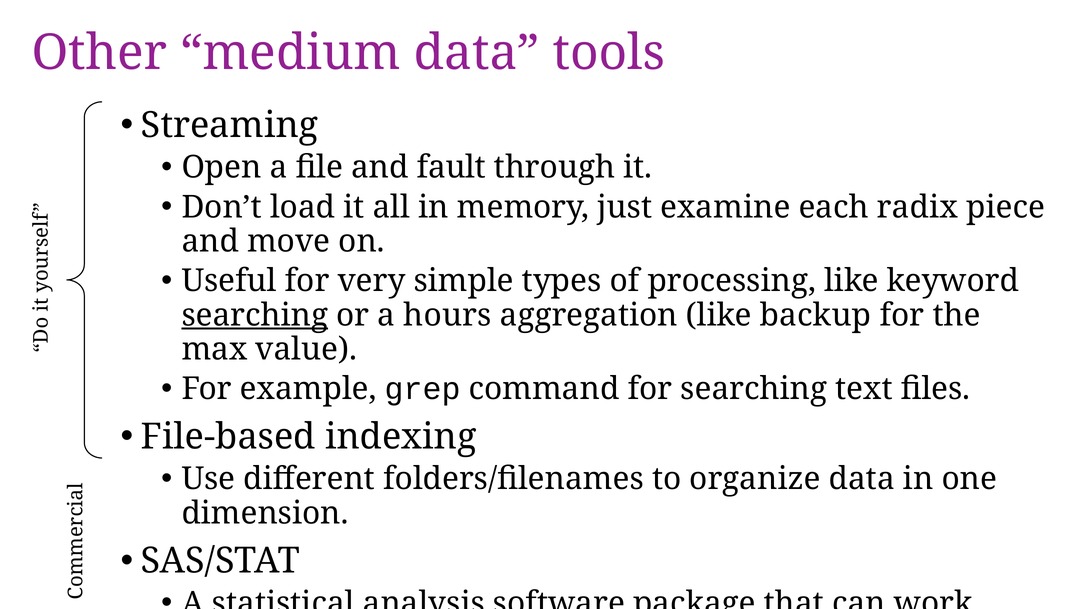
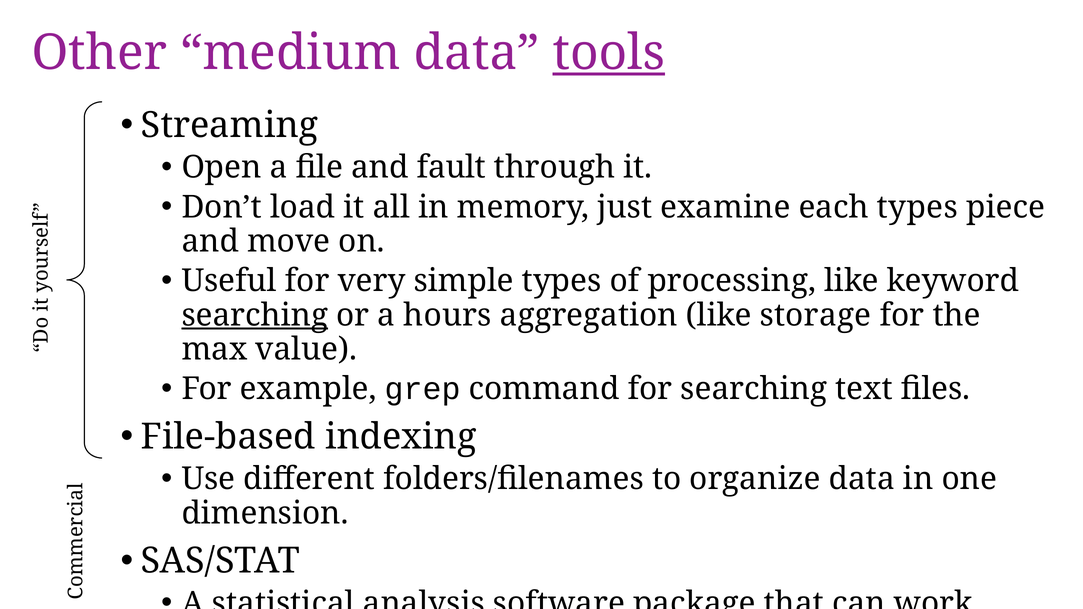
tools underline: none -> present
each radix: radix -> types
backup: backup -> storage
